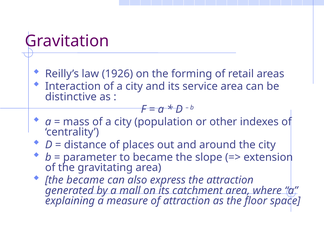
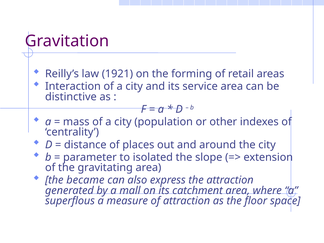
1926: 1926 -> 1921
to became: became -> isolated
explaining: explaining -> superflous
